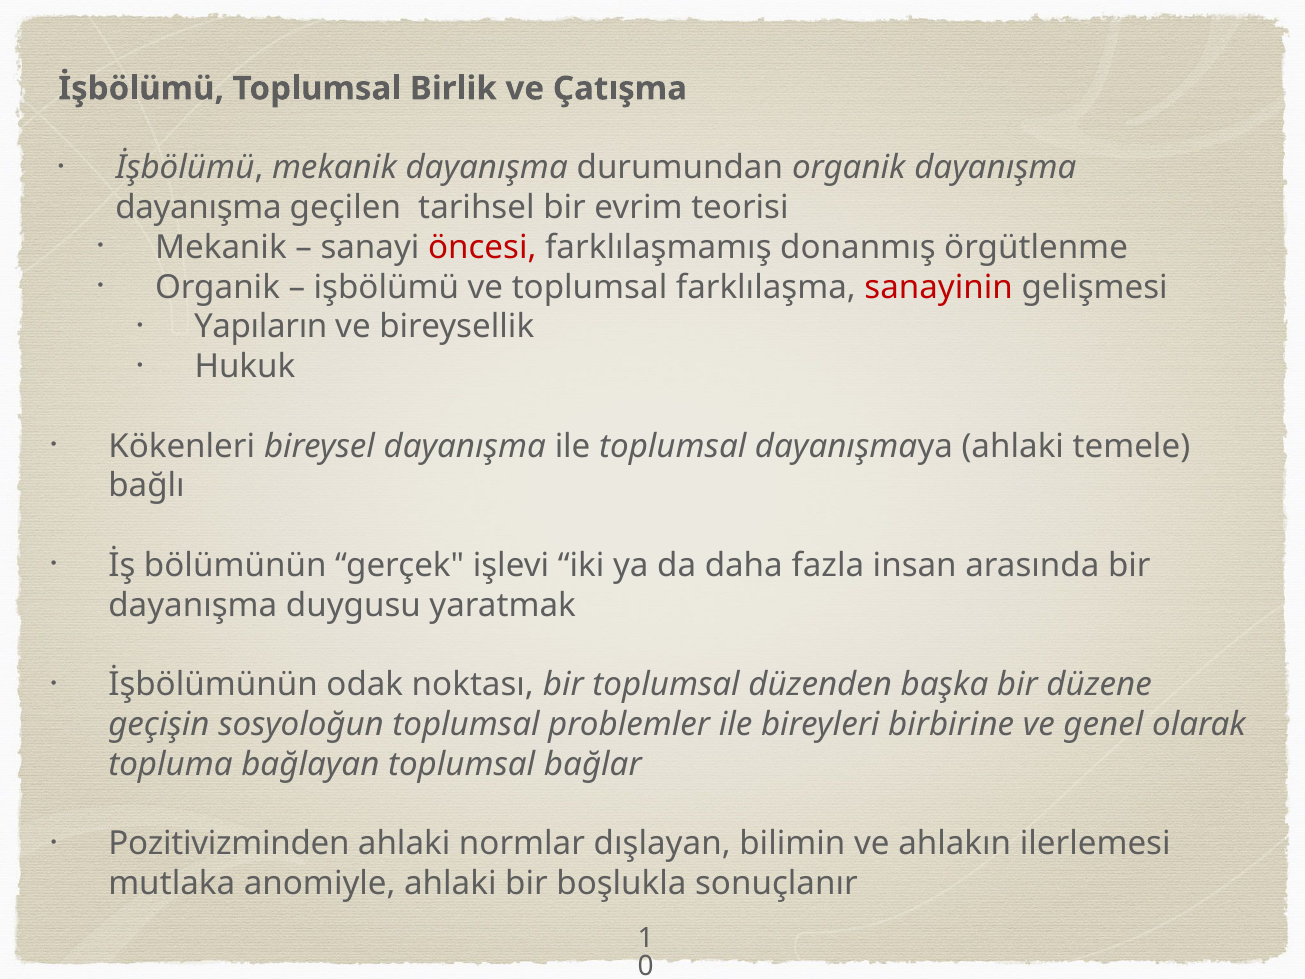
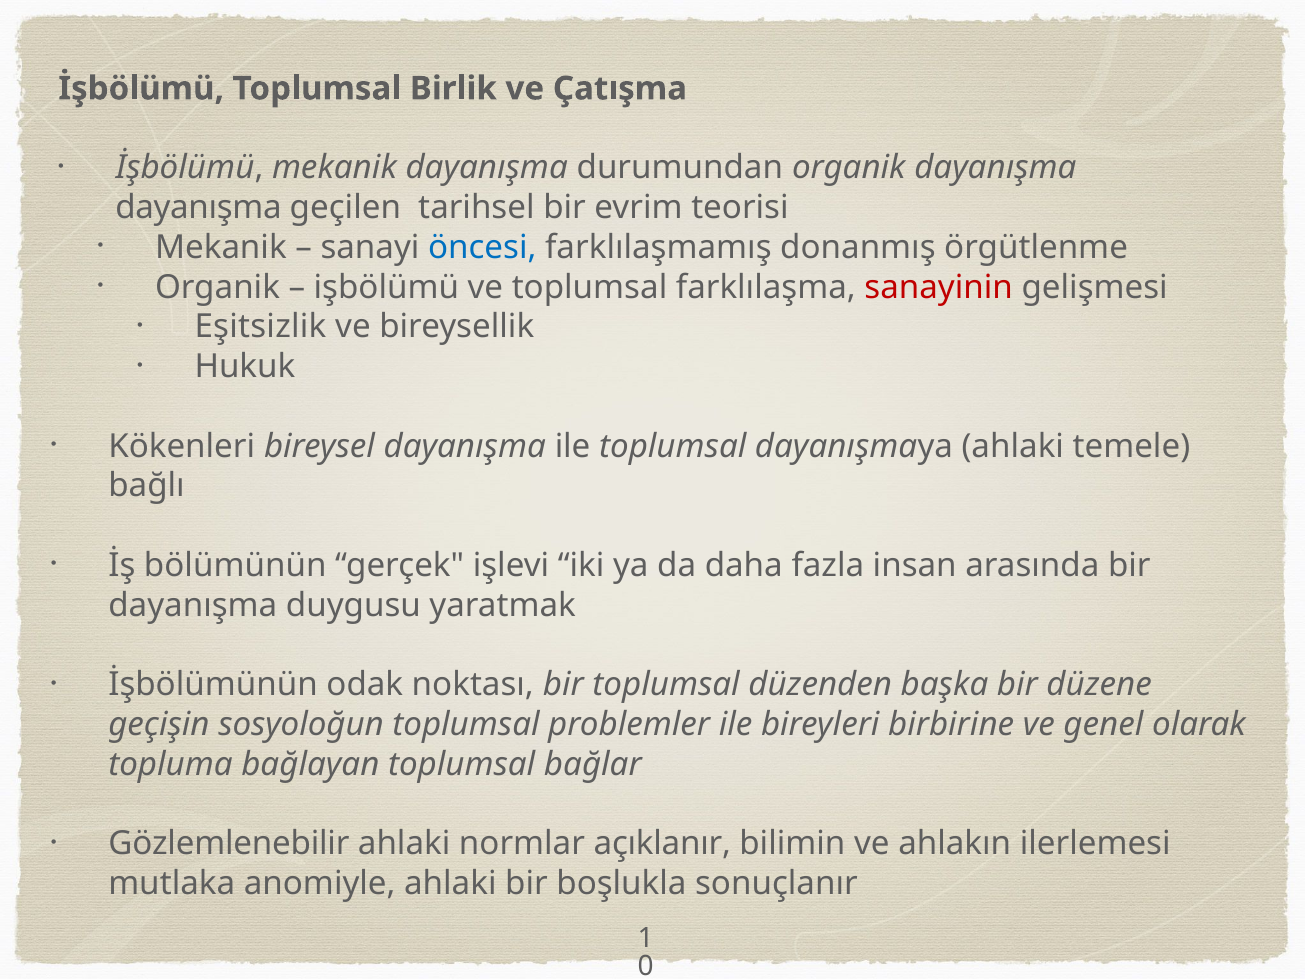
öncesi colour: red -> blue
Yapıların: Yapıların -> Eşitsizlik
Pozitivizminden: Pozitivizminden -> Gözlemlenebilir
dışlayan: dışlayan -> açıklanır
